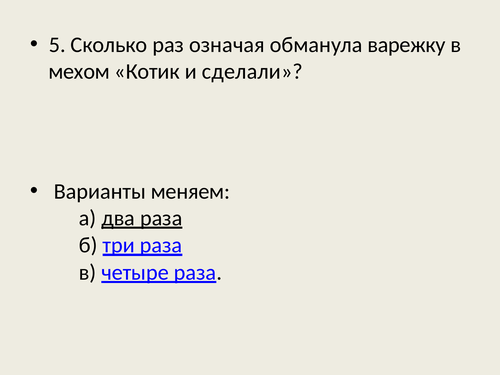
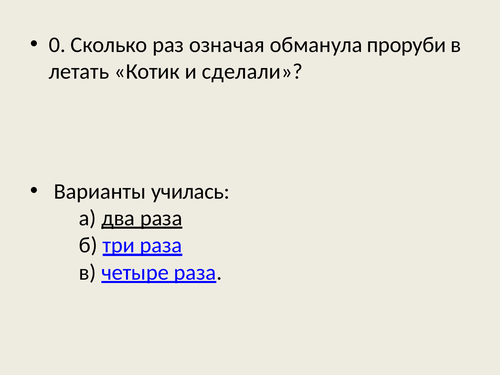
5: 5 -> 0
варежку: варежку -> проруби
мехом: мехом -> летать
меняем: меняем -> училась
